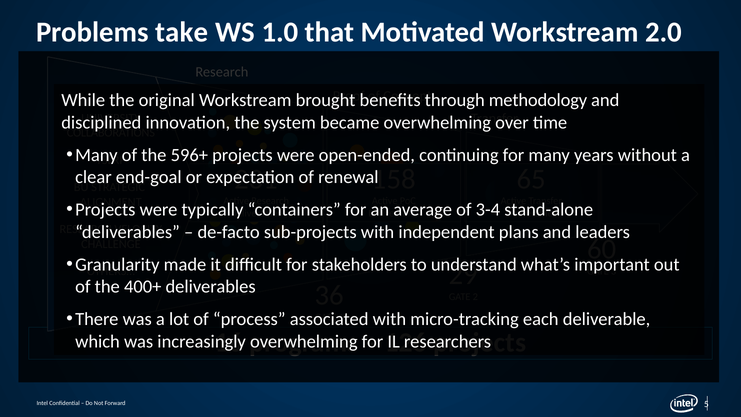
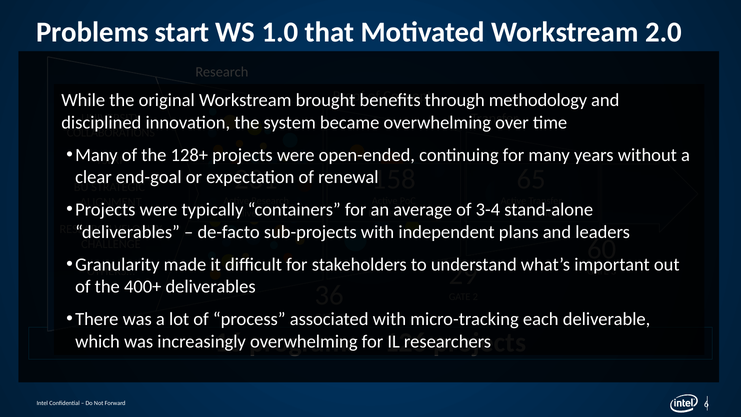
take: take -> start
596+: 596+ -> 128+
5: 5 -> 6
